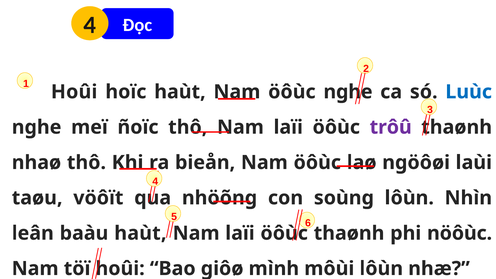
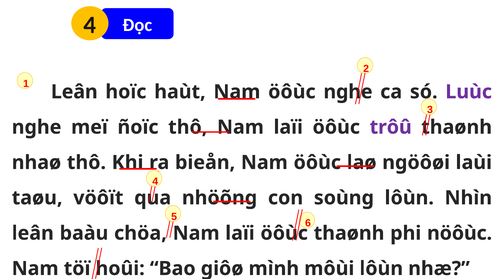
Hoûi at (74, 92): Hoûi -> Leân
Luùc colour: blue -> purple
baàu haùt: haùt -> chöa
